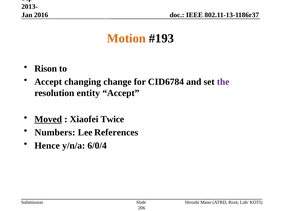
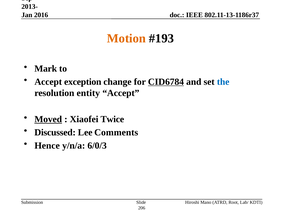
Rison: Rison -> Mark
changing: changing -> exception
CID6784 underline: none -> present
the colour: purple -> blue
Numbers: Numbers -> Discussed
References: References -> Comments
6/0/4: 6/0/4 -> 6/0/3
